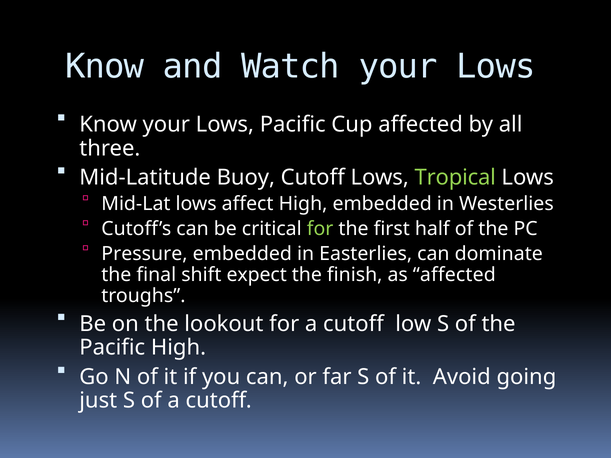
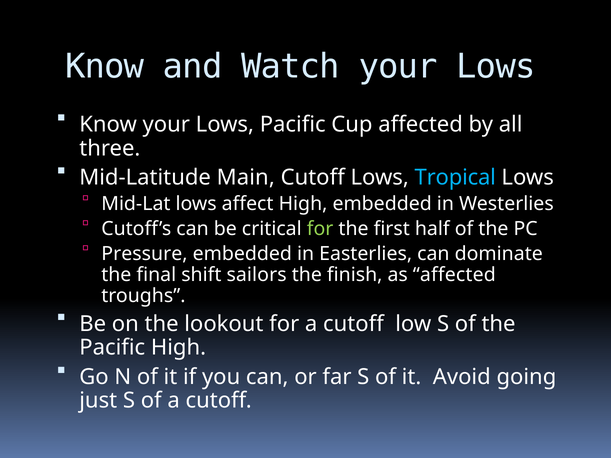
Buoy: Buoy -> Main
Tropical colour: light green -> light blue
expect: expect -> sailors
